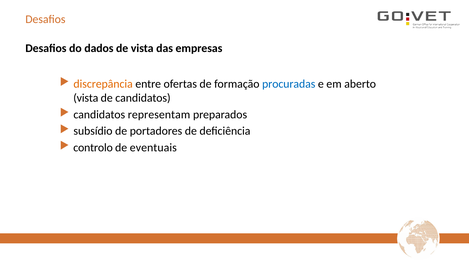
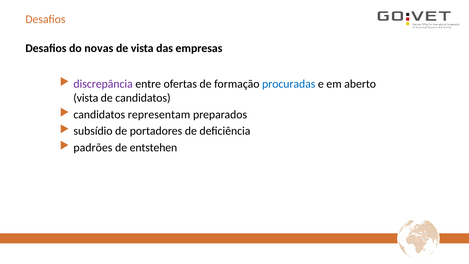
dados: dados -> novas
discrepância colour: orange -> purple
controlo: controlo -> padrões
eventuais: eventuais -> entstehen
